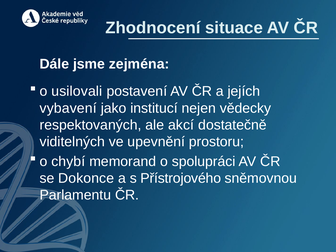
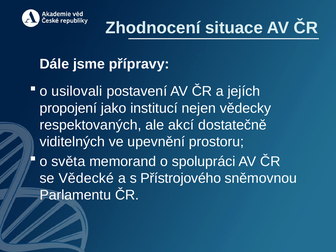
zejména: zejména -> přípravy
vybavení: vybavení -> propojení
chybí: chybí -> světa
Dokonce: Dokonce -> Vědecké
